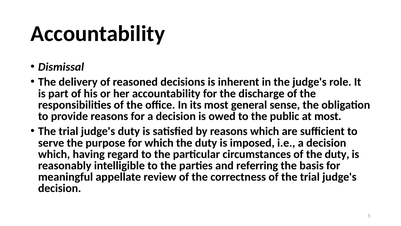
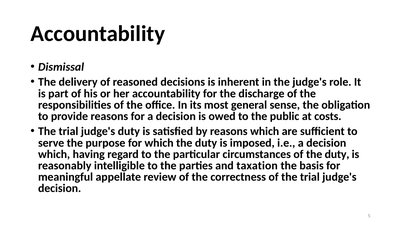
at most: most -> costs
referring: referring -> taxation
